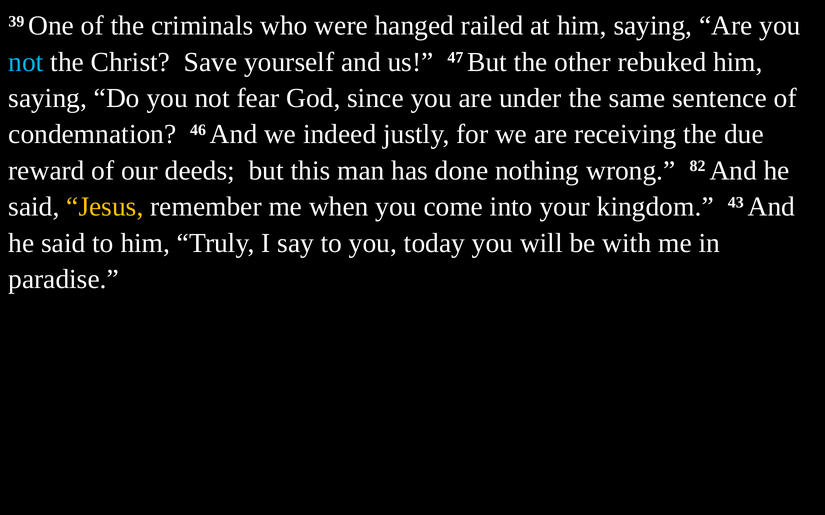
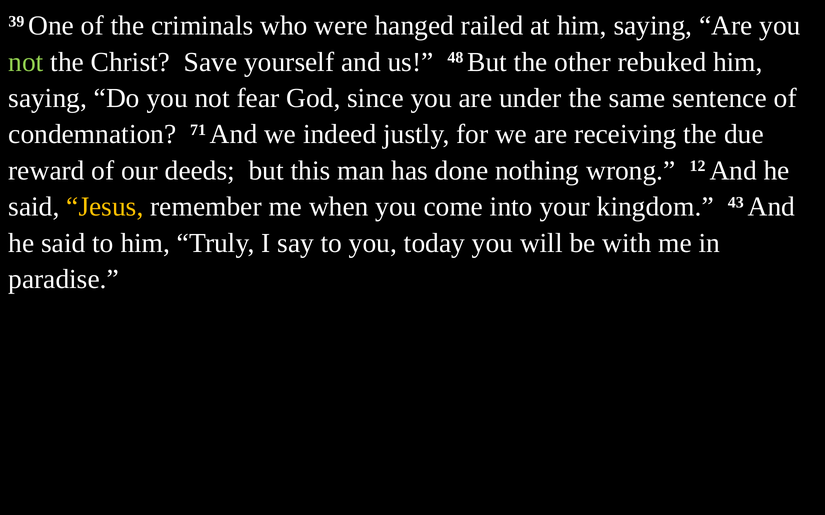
not at (26, 62) colour: light blue -> light green
47: 47 -> 48
46: 46 -> 71
82: 82 -> 12
